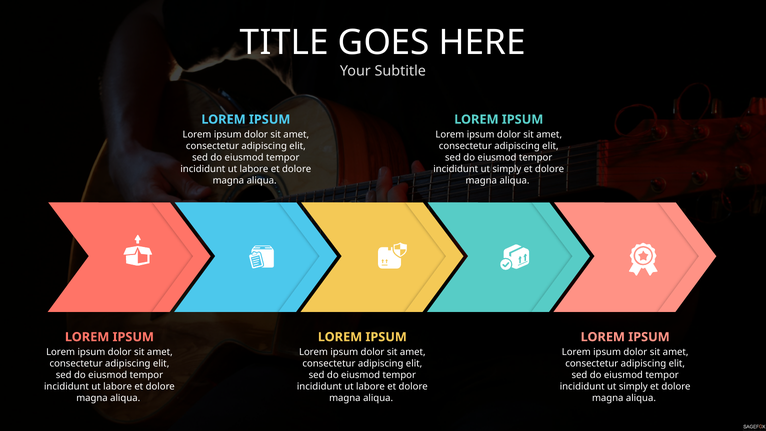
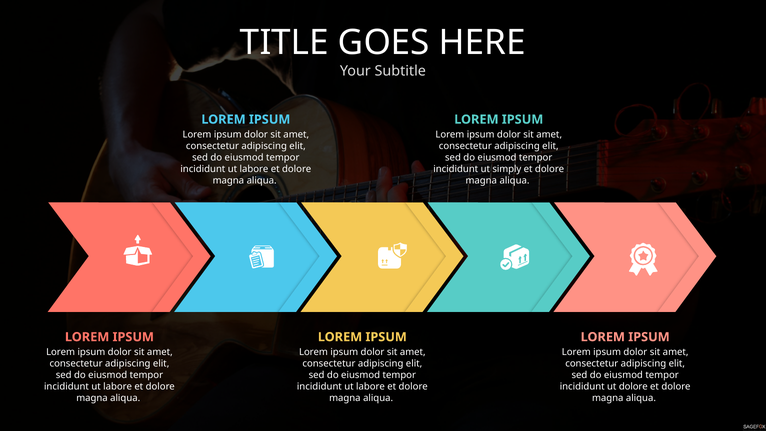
simply at (633, 387): simply -> dolore
